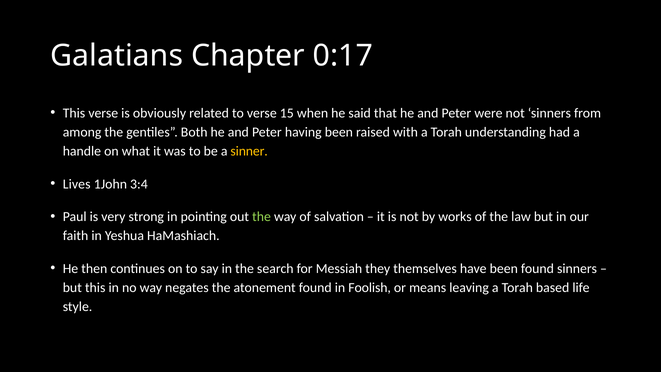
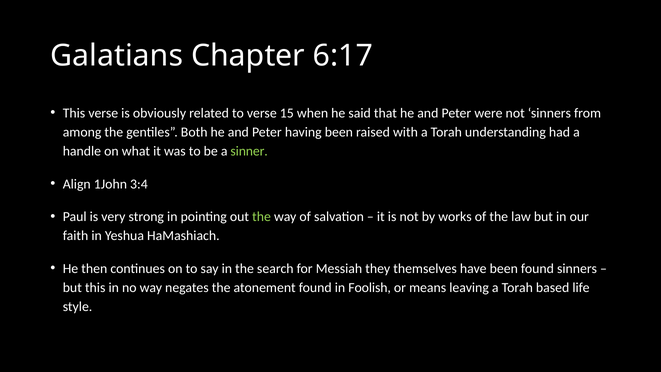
0:17: 0:17 -> 6:17
sinner colour: yellow -> light green
Lives: Lives -> Align
